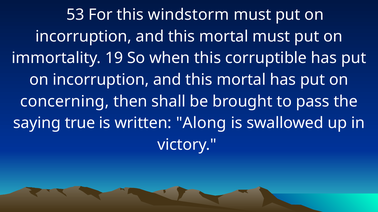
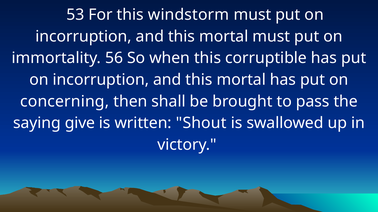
19: 19 -> 56
true: true -> give
Along: Along -> Shout
